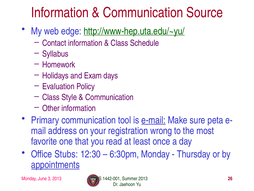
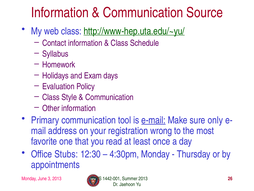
web edge: edge -> class
peta: peta -> only
6:30pm: 6:30pm -> 4:30pm
appointments underline: present -> none
